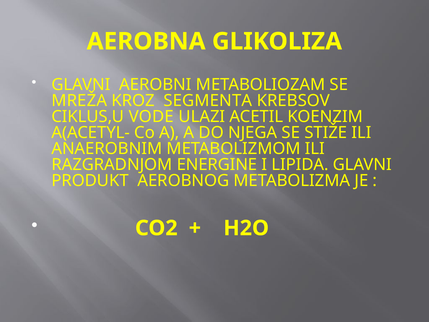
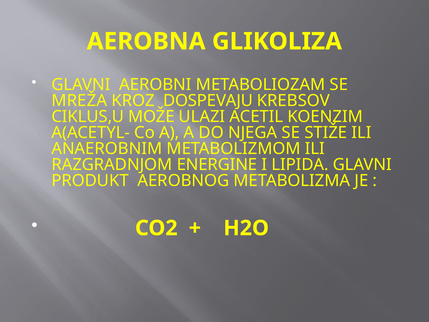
SEGMENTA: SEGMENTA -> DOSPEVAJU
VODE: VODE -> MOŽE
